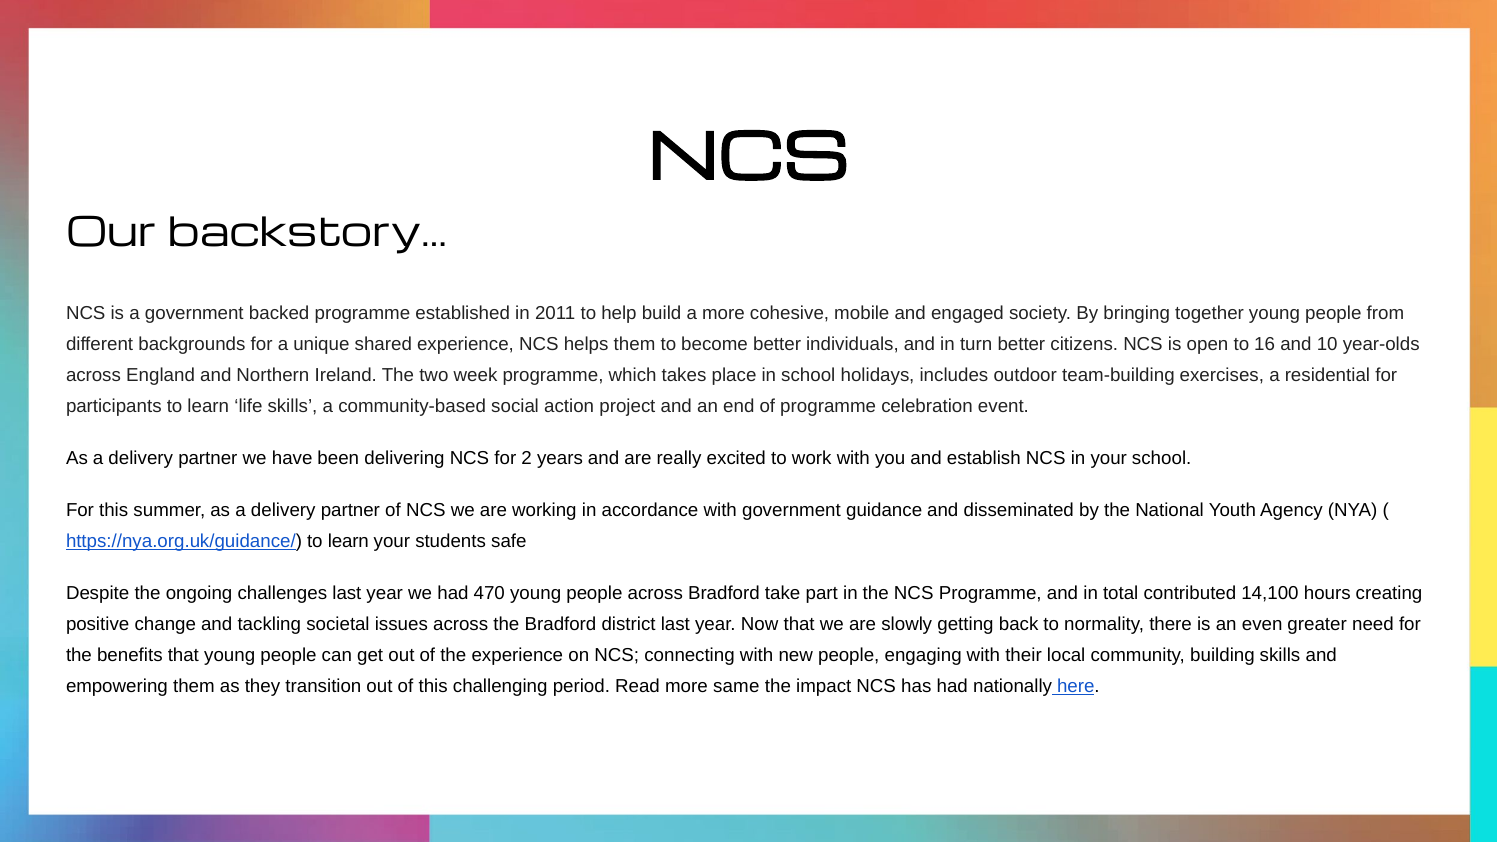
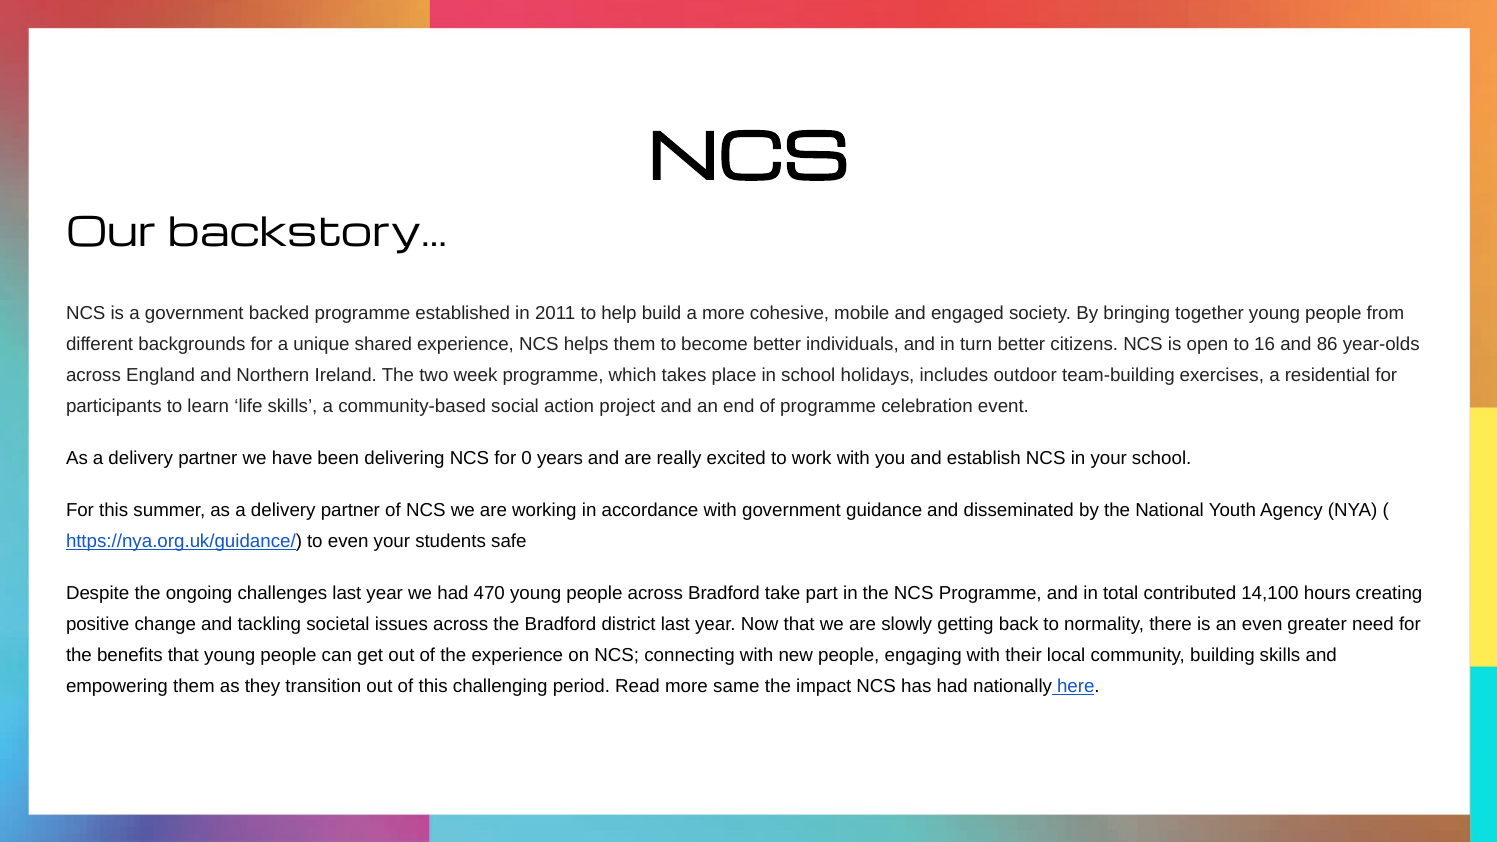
10: 10 -> 86
2: 2 -> 0
https://nya.org.uk/guidance/ to learn: learn -> even
